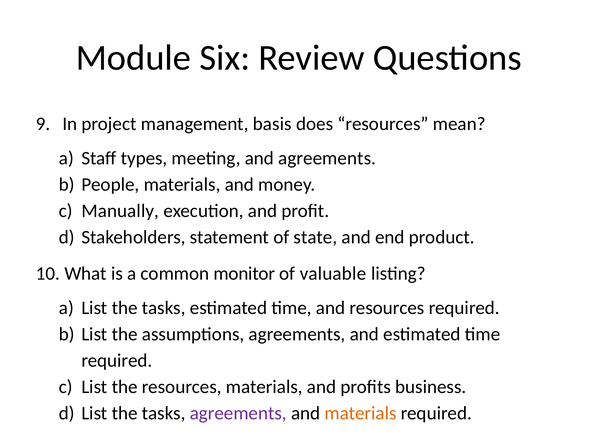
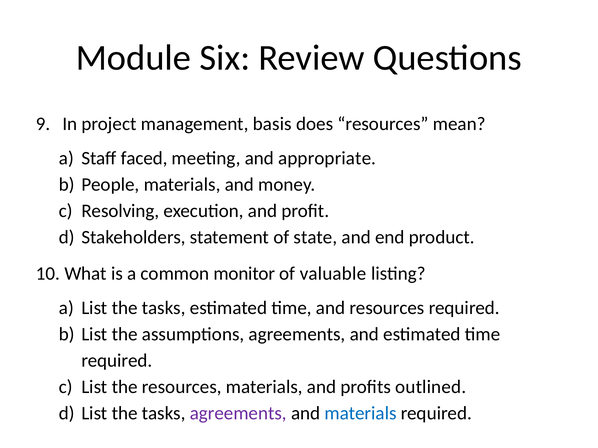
types: types -> faced
and agreements: agreements -> appropriate
Manually: Manually -> Resolving
business: business -> outlined
materials at (361, 414) colour: orange -> blue
